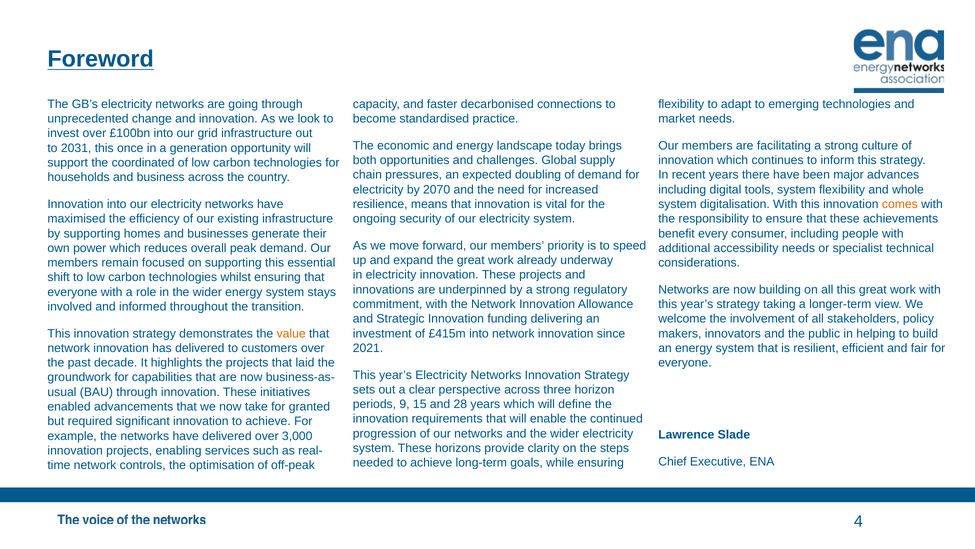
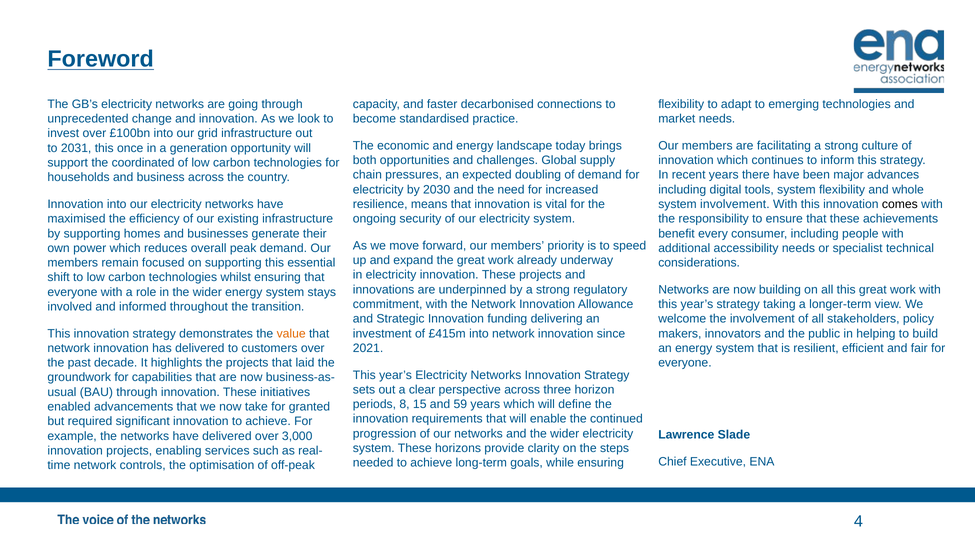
2070: 2070 -> 2030
system digitalisation: digitalisation -> involvement
comes colour: orange -> black
9: 9 -> 8
28: 28 -> 59
